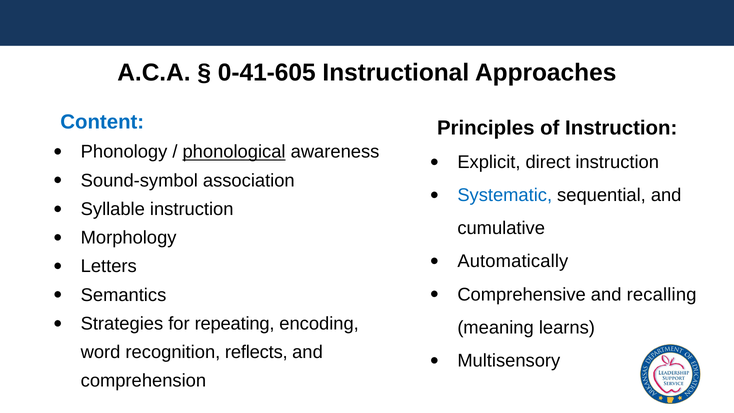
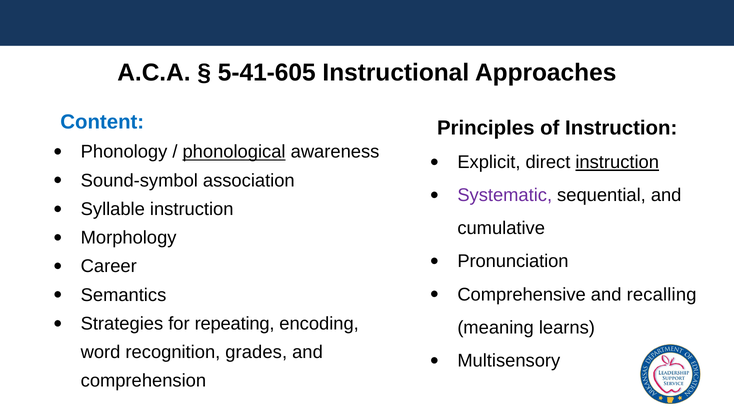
0-41-605: 0-41-605 -> 5-41-605
instruction at (617, 162) underline: none -> present
Systematic colour: blue -> purple
Automatically: Automatically -> Pronunciation
Letters: Letters -> Career
reflects: reflects -> grades
